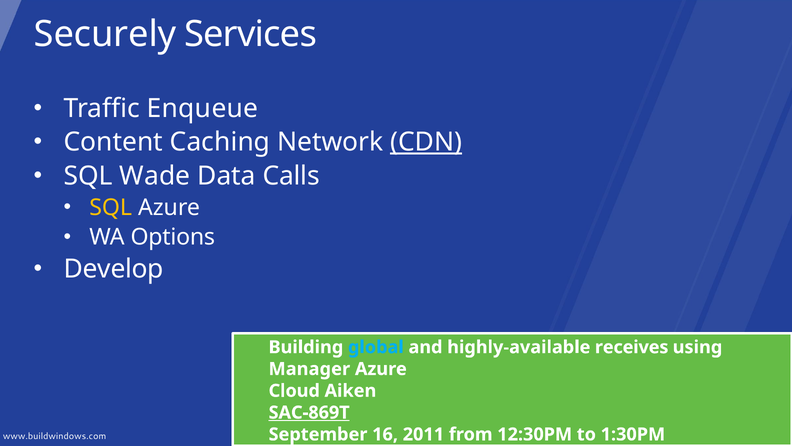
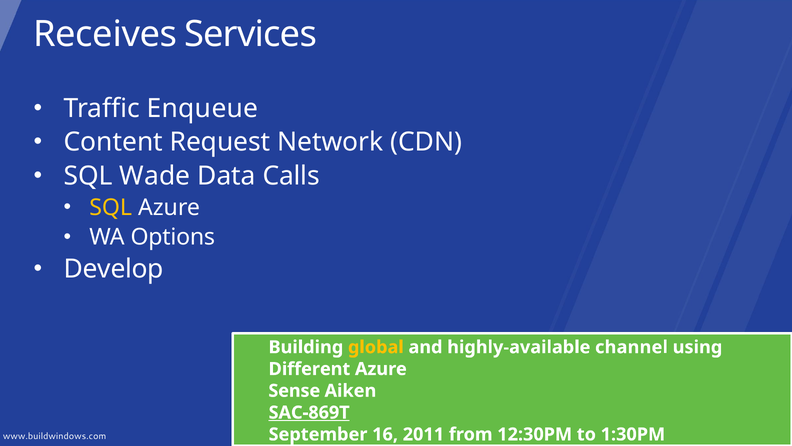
Securely: Securely -> Receives
Caching: Caching -> Request
CDN underline: present -> none
global colour: light blue -> yellow
receives: receives -> channel
Manager: Manager -> Different
Cloud: Cloud -> Sense
